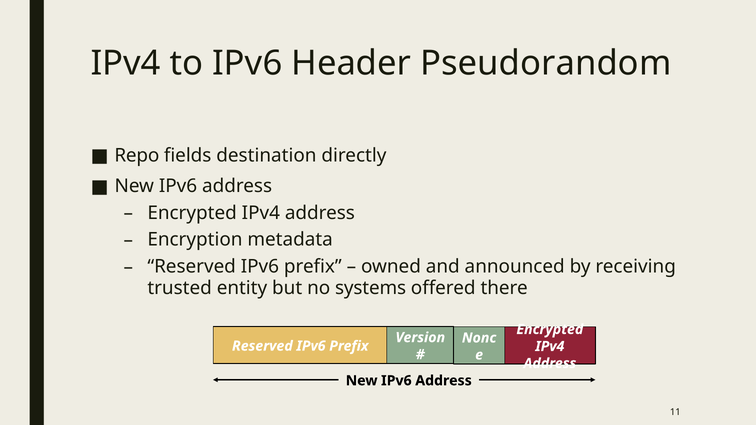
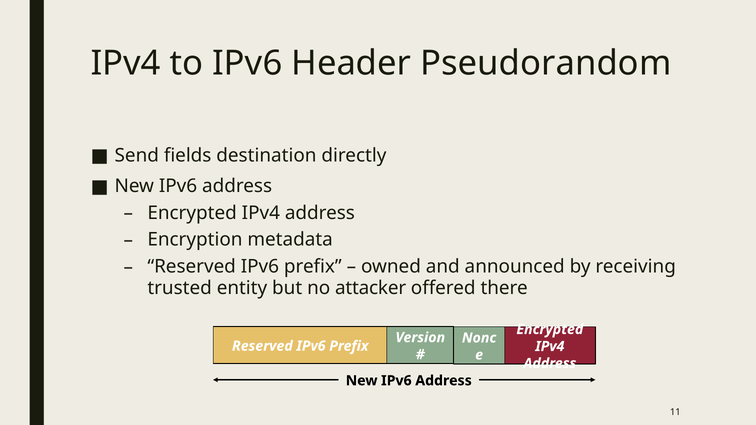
Repo: Repo -> Send
systems: systems -> attacker
